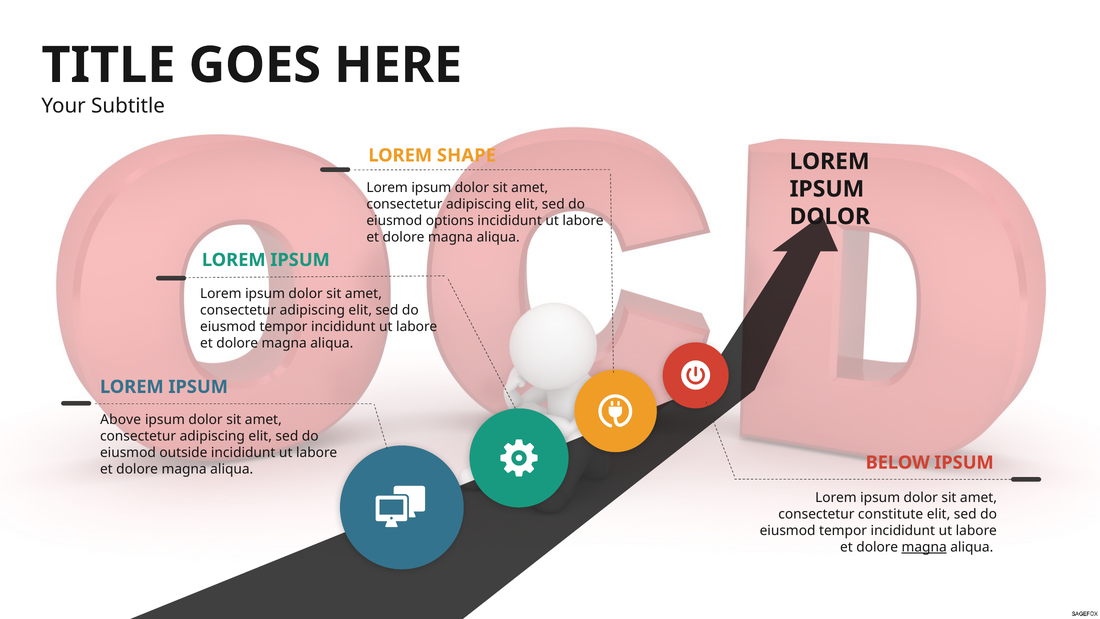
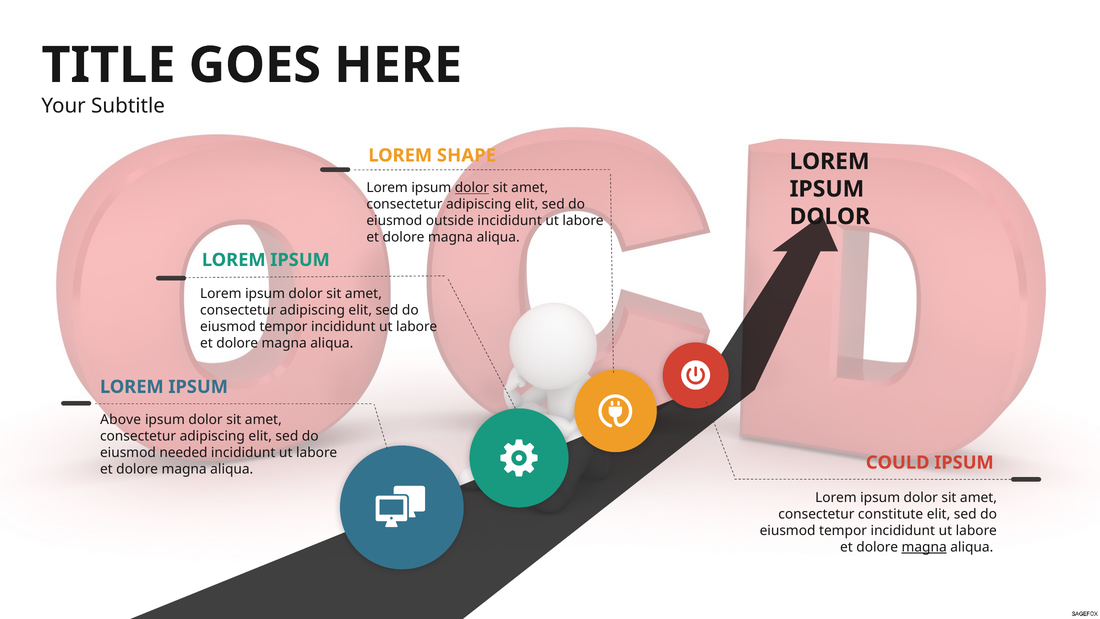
dolor at (472, 188) underline: none -> present
options: options -> outside
outside: outside -> needed
BELOW: BELOW -> COULD
